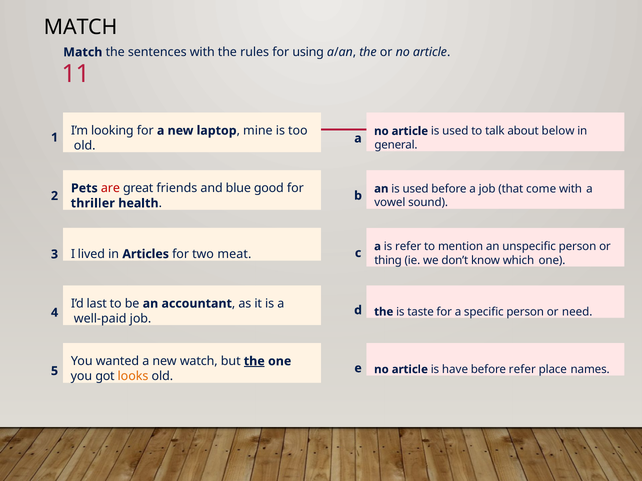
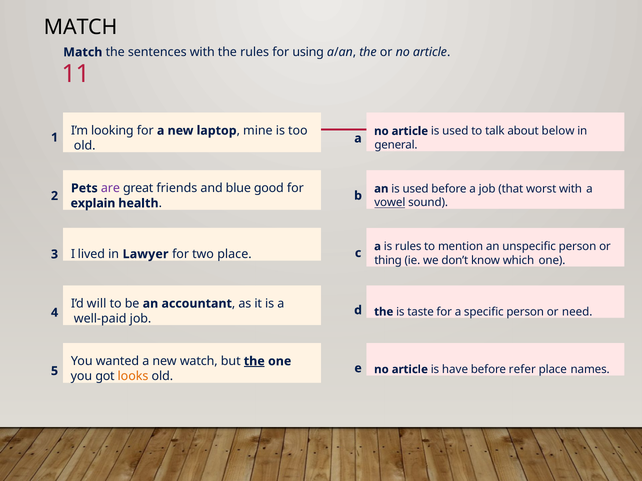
are colour: red -> purple
come: come -> worst
vowel underline: none -> present
thriller: thriller -> explain
is refer: refer -> rules
Articles: Articles -> Lawyer
two meat: meat -> place
last: last -> will
